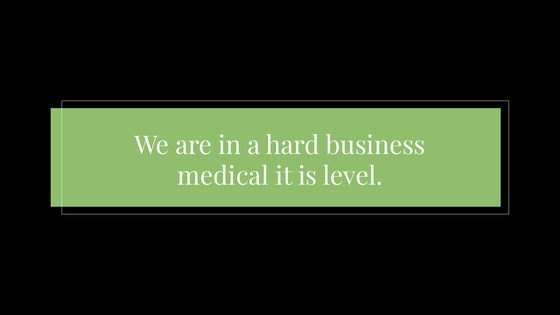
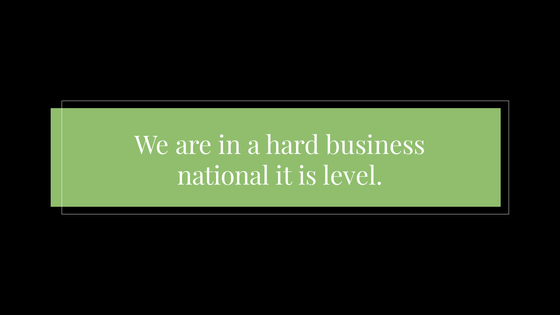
medical: medical -> national
